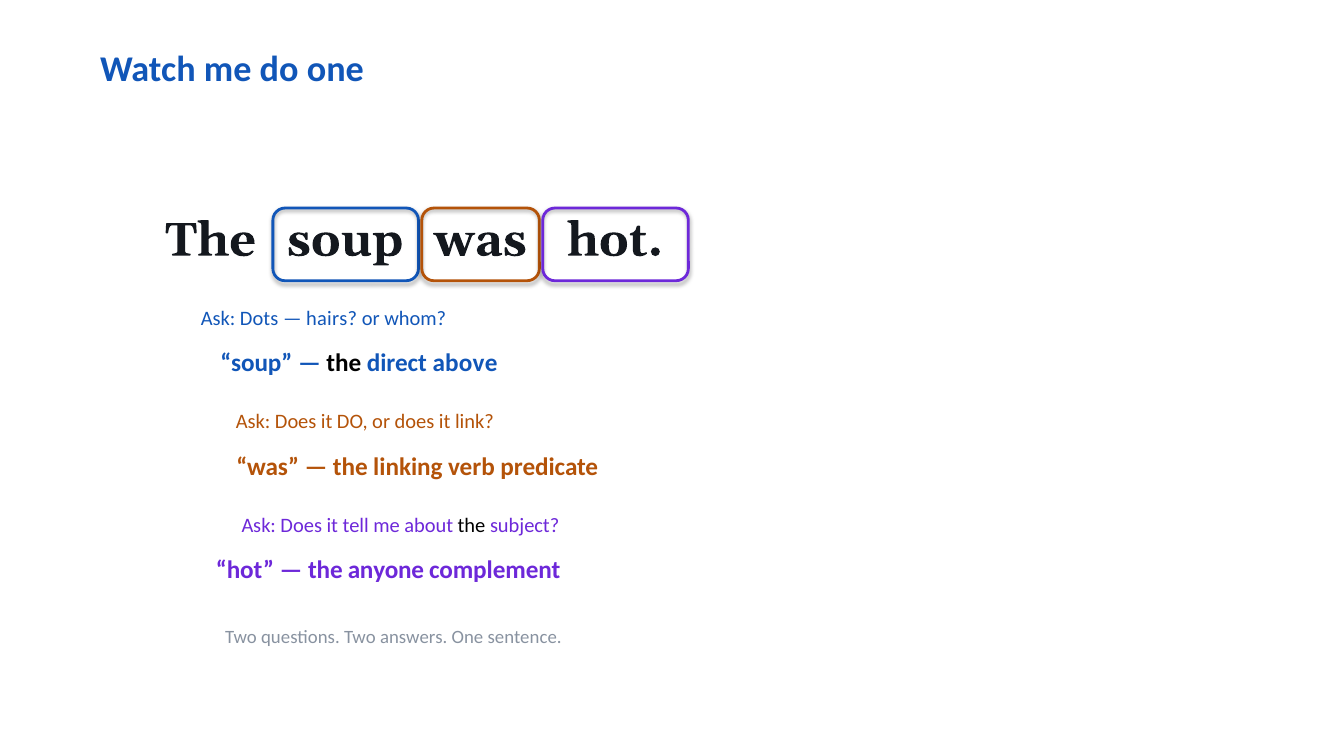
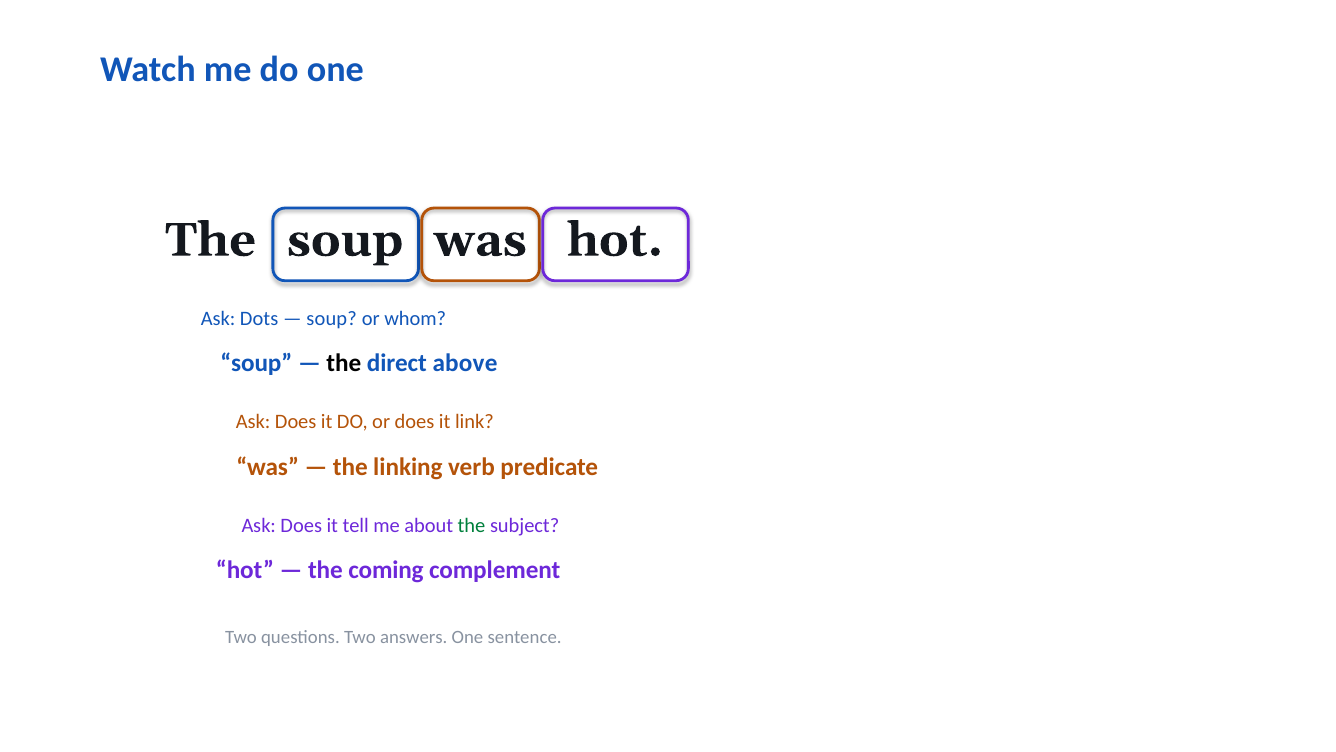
hairs at (332, 318): hairs -> soup
the at (472, 525) colour: black -> green
anyone: anyone -> coming
